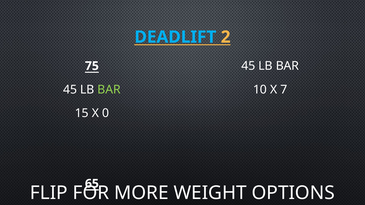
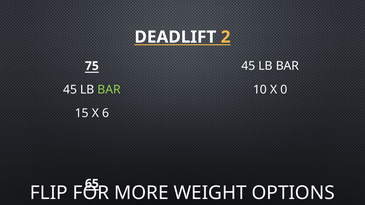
DEADLIFT colour: light blue -> white
7: 7 -> 0
0: 0 -> 6
